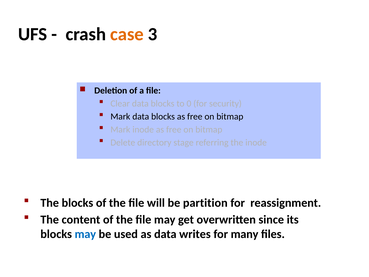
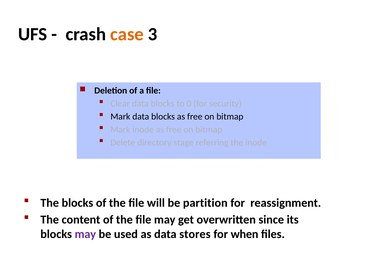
may at (85, 234) colour: blue -> purple
writes: writes -> stores
many: many -> when
